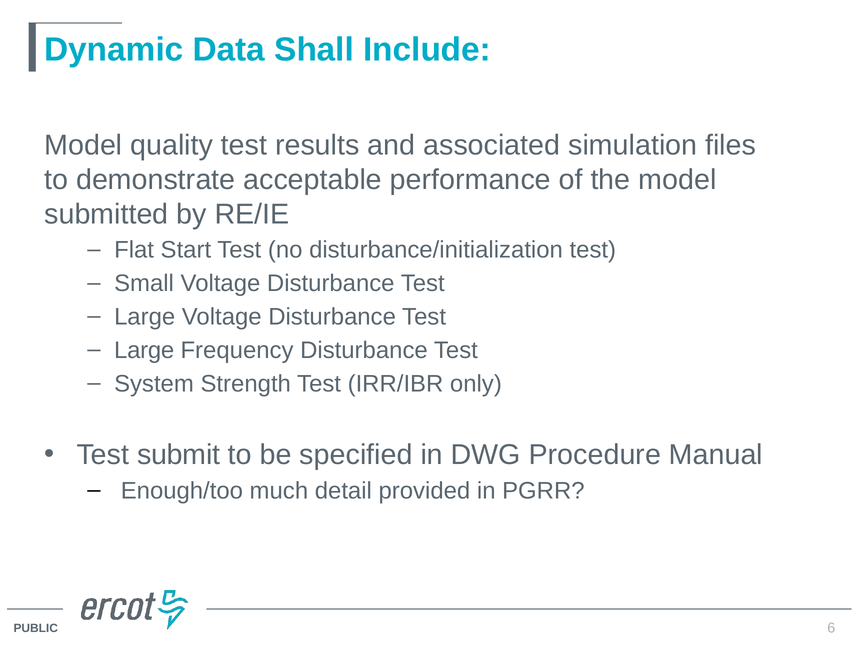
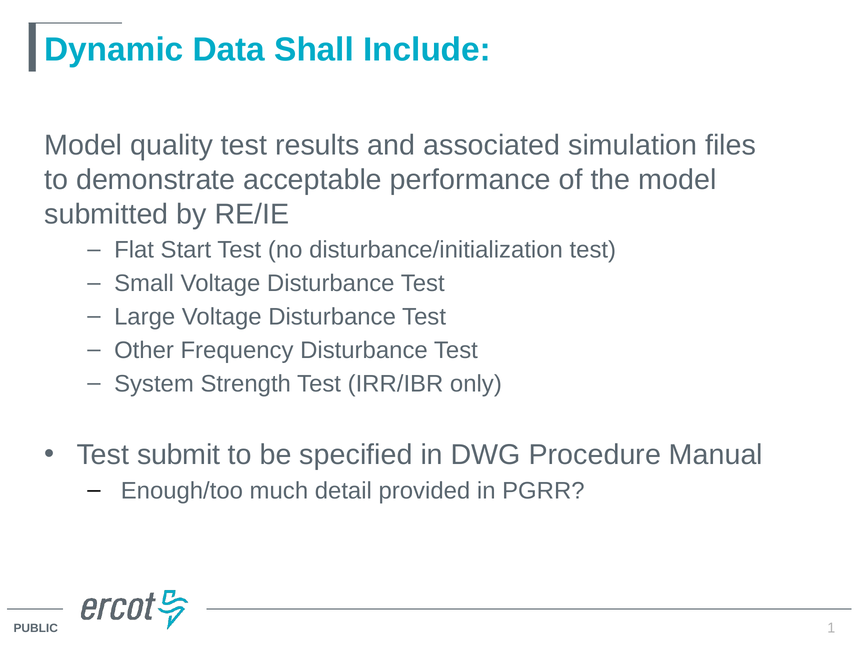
Large at (144, 350): Large -> Other
6: 6 -> 1
